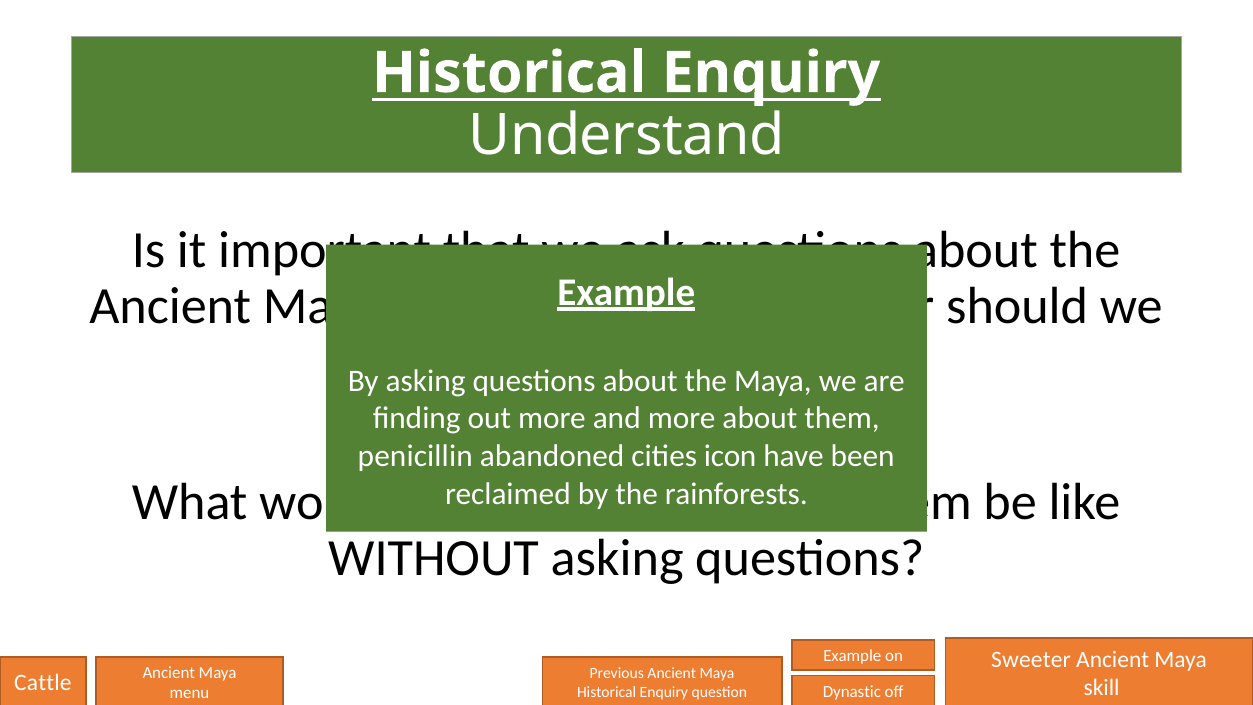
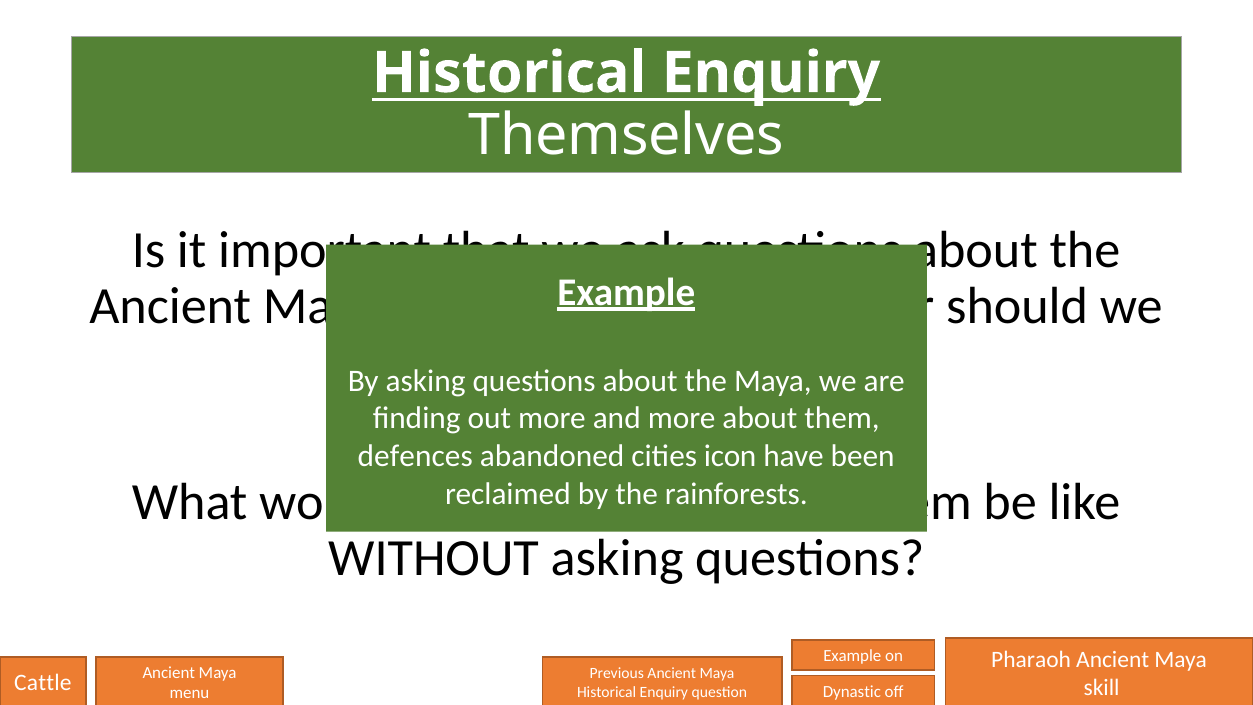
Understand: Understand -> Themselves
penicillin: penicillin -> defences
Sweeter: Sweeter -> Pharaoh
